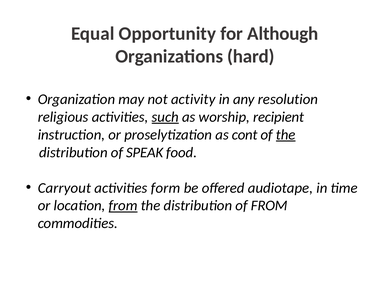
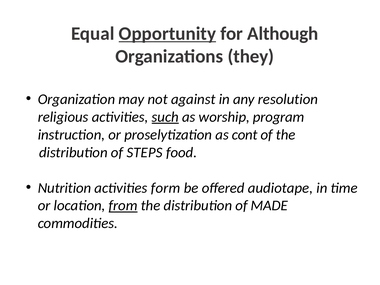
Opportunity underline: none -> present
hard: hard -> they
activity: activity -> against
recipient: recipient -> program
the at (286, 135) underline: present -> none
SPEAK: SPEAK -> STEPS
Carryout: Carryout -> Nutrition
of FROM: FROM -> MADE
